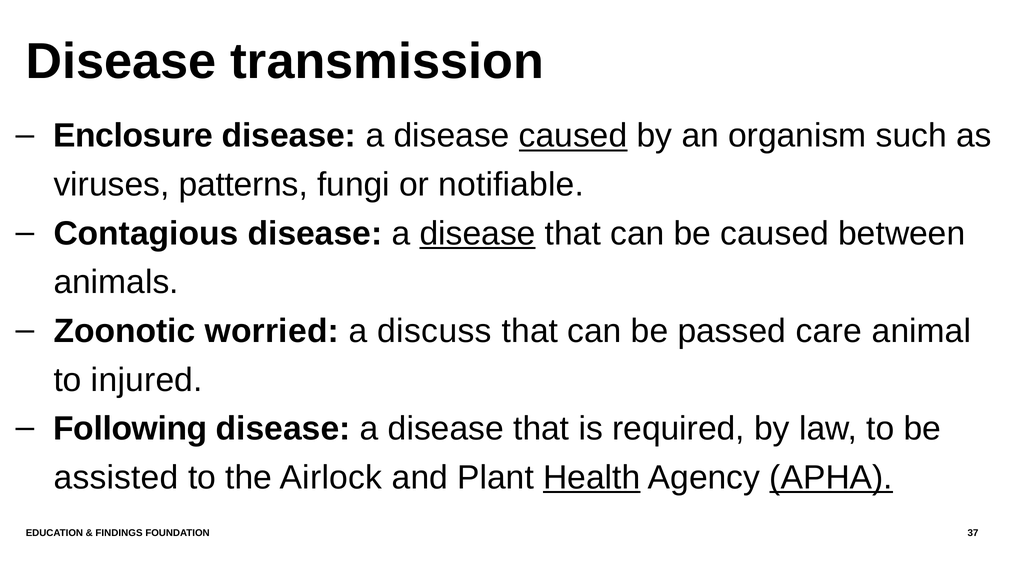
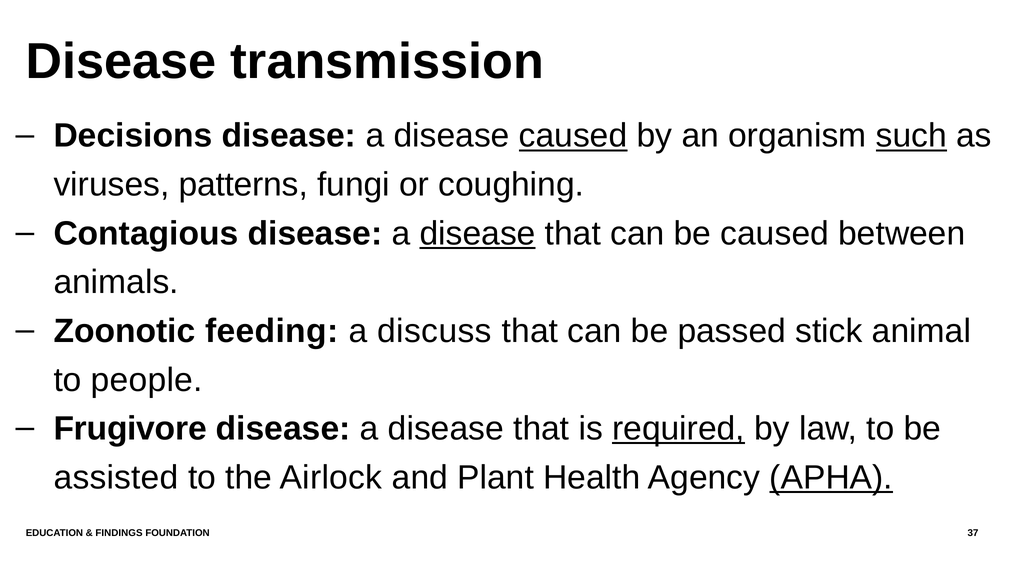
Enclosure: Enclosure -> Decisions
such underline: none -> present
notifiable: notifiable -> coughing
worried: worried -> feeding
care: care -> stick
injured: injured -> people
Following: Following -> Frugivore
required underline: none -> present
Health underline: present -> none
